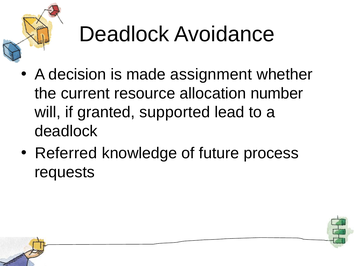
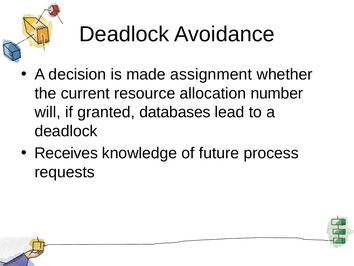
supported: supported -> databases
Referred: Referred -> Receives
